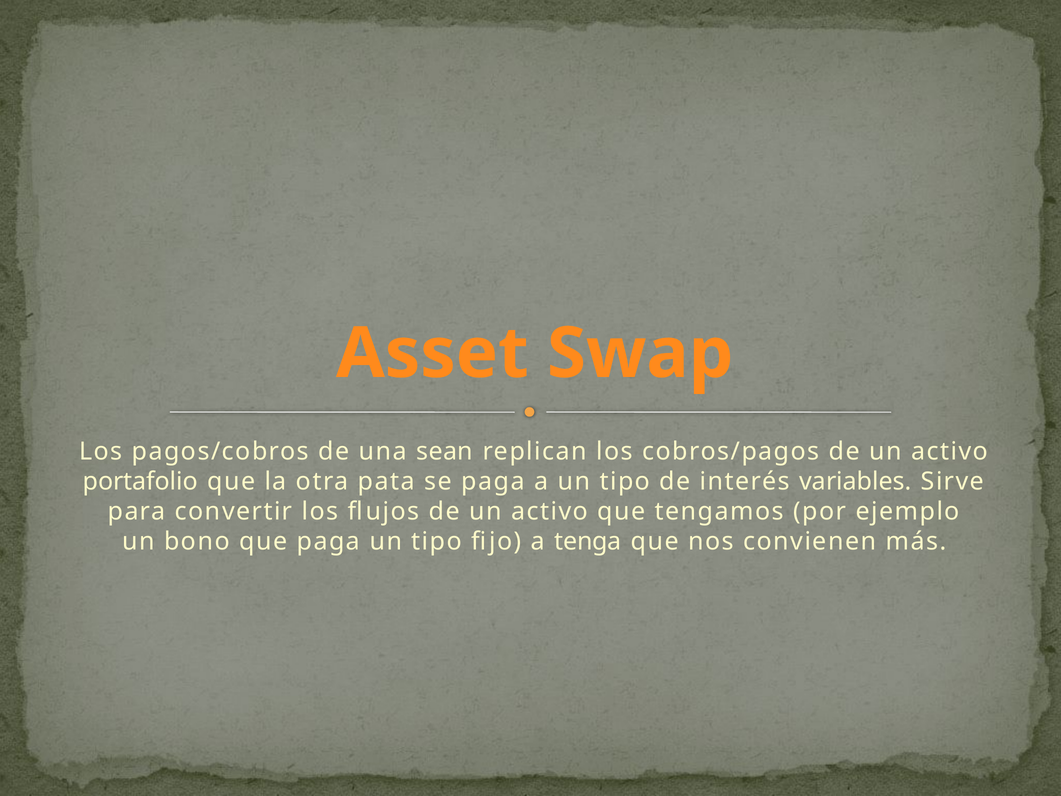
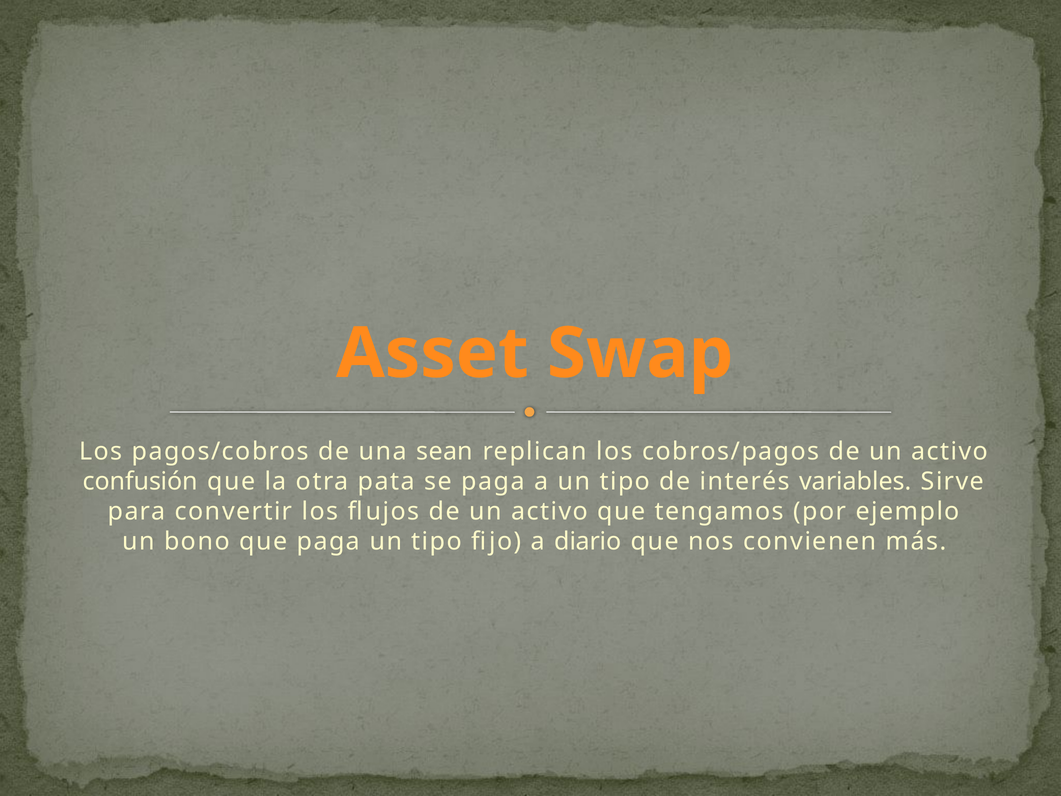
portafolio: portafolio -> confusión
tenga: tenga -> diario
